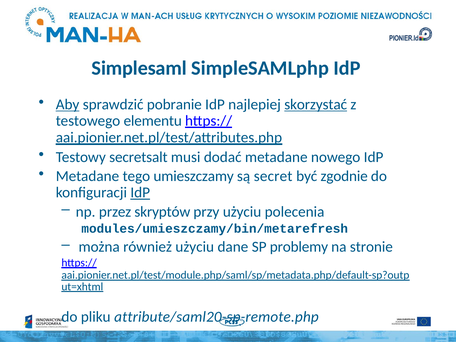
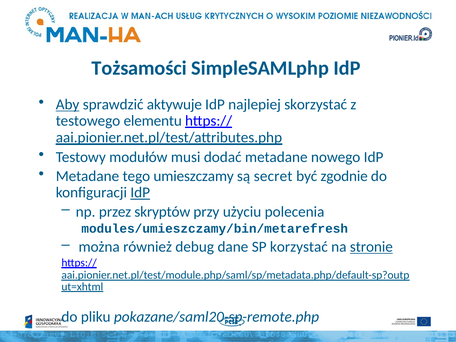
Simplesaml: Simplesaml -> Tożsamości
pobranie: pobranie -> aktywuje
skorzystać underline: present -> none
secretsalt: secretsalt -> modułów
również użyciu: użyciu -> debug
problemy: problemy -> korzystać
stronie underline: none -> present
attribute/saml20-sp-remote.php: attribute/saml20-sp-remote.php -> pokazane/saml20-sp-remote.php
